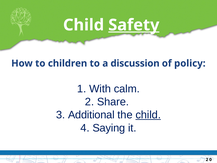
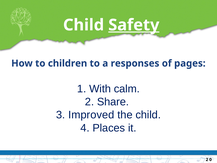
discussion: discussion -> responses
policy: policy -> pages
Additional: Additional -> Improved
child at (148, 115) underline: present -> none
Saying: Saying -> Places
